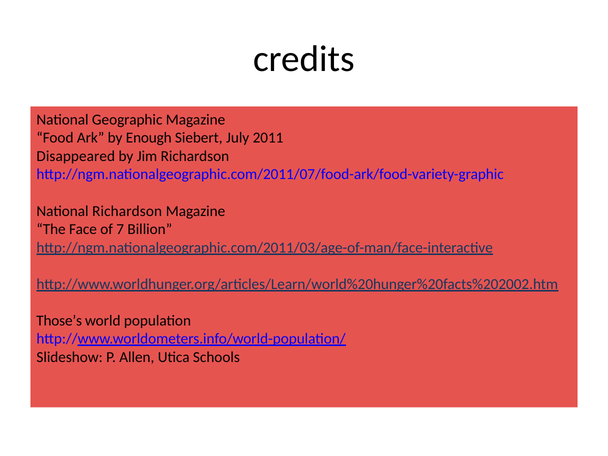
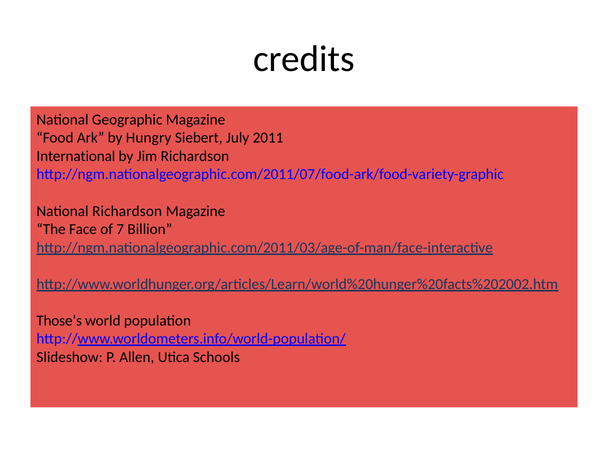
Enough: Enough -> Hungry
Disappeared: Disappeared -> International
